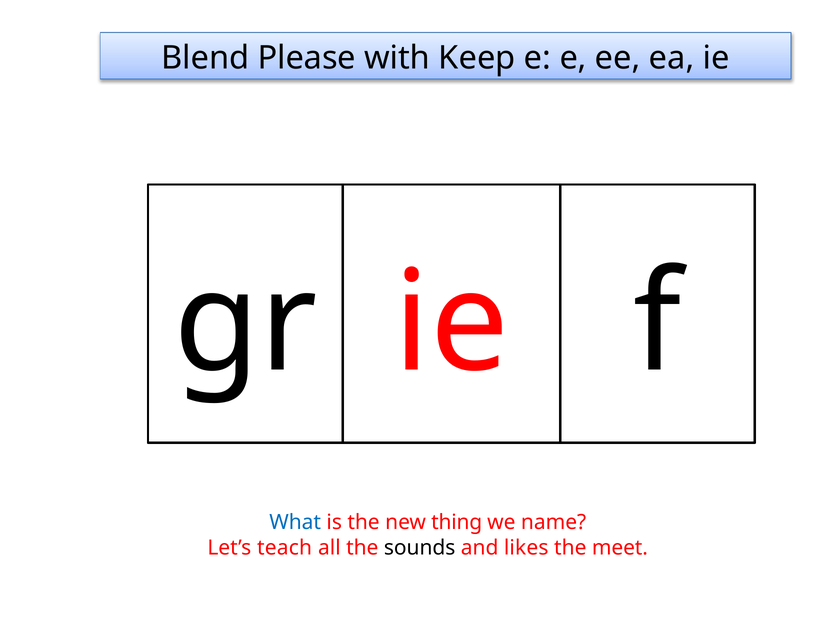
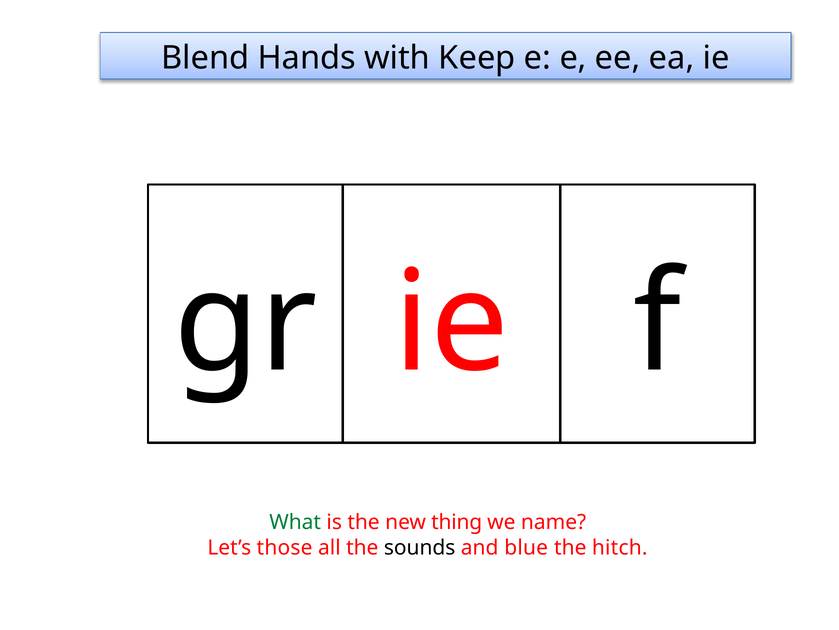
Please: Please -> Hands
What colour: blue -> green
teach: teach -> those
likes: likes -> blue
meet: meet -> hitch
